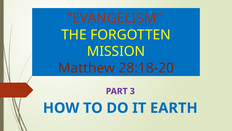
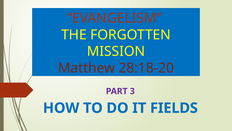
EARTH: EARTH -> FIELDS
